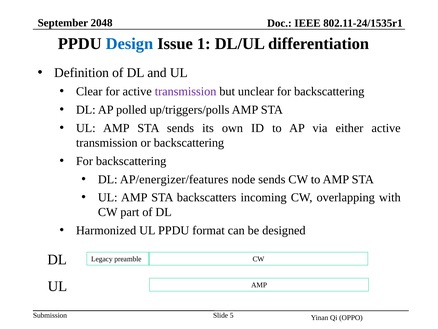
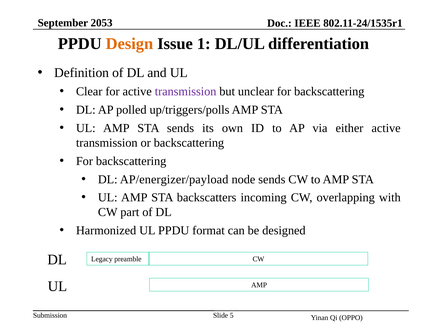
2048: 2048 -> 2053
Design colour: blue -> orange
AP/energizer/features: AP/energizer/features -> AP/energizer/payload
